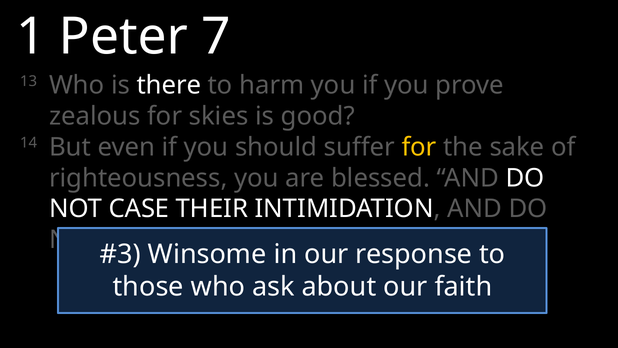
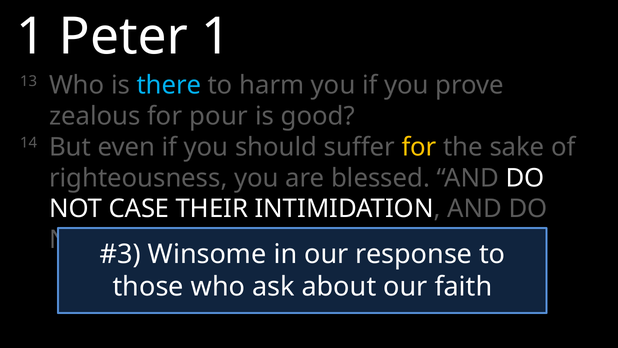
Peter 7: 7 -> 1
there colour: white -> light blue
skies: skies -> pour
